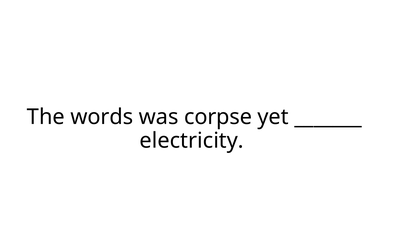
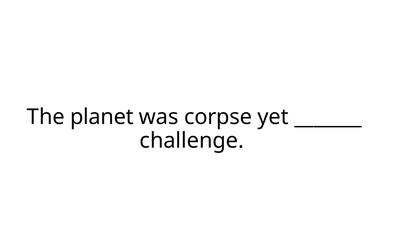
words: words -> planet
electricity: electricity -> challenge
